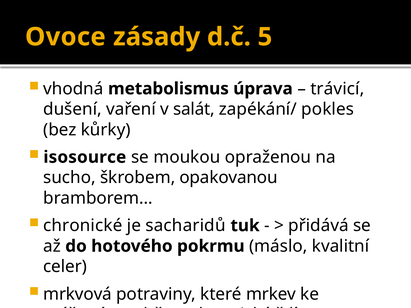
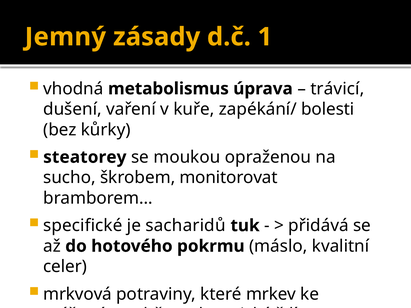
Ovoce: Ovoce -> Jemný
5: 5 -> 1
salát: salát -> kuře
pokles: pokles -> bolesti
isosource: isosource -> steatorey
opakovanou: opakovanou -> monitorovat
chronické: chronické -> specifické
